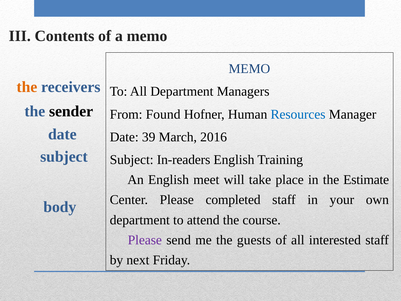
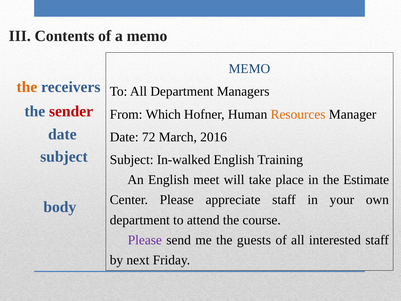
sender colour: black -> red
Found: Found -> Which
Resources colour: blue -> orange
39: 39 -> 72
In-readers: In-readers -> In-walked
completed: completed -> appreciate
